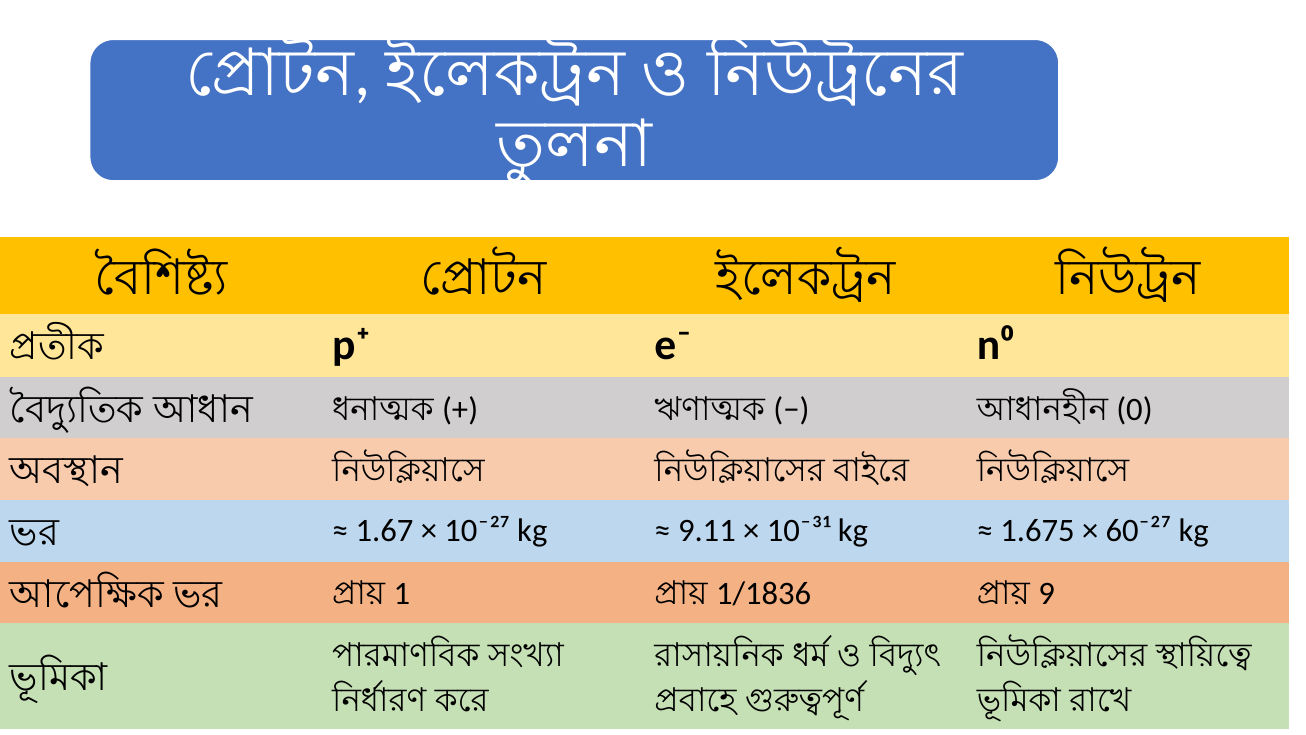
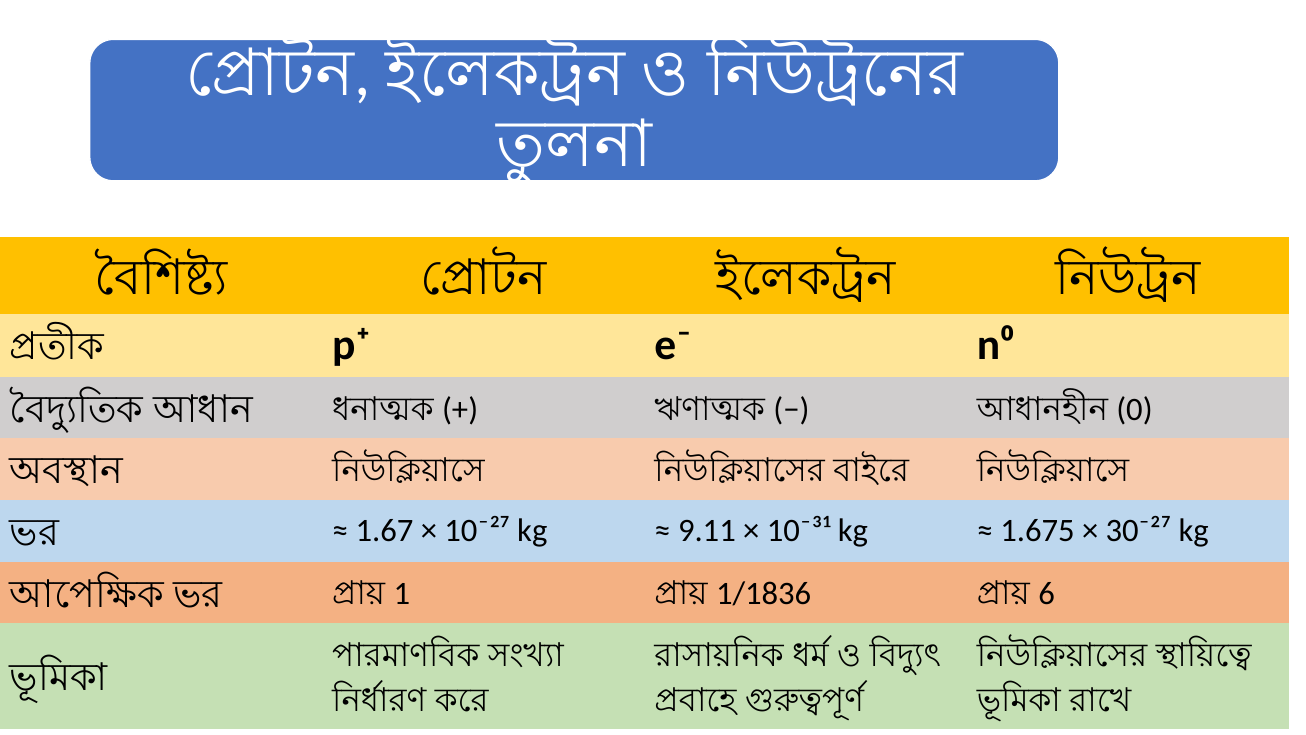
60⁻²⁷: 60⁻²⁷ -> 30⁻²⁷
9: 9 -> 6
